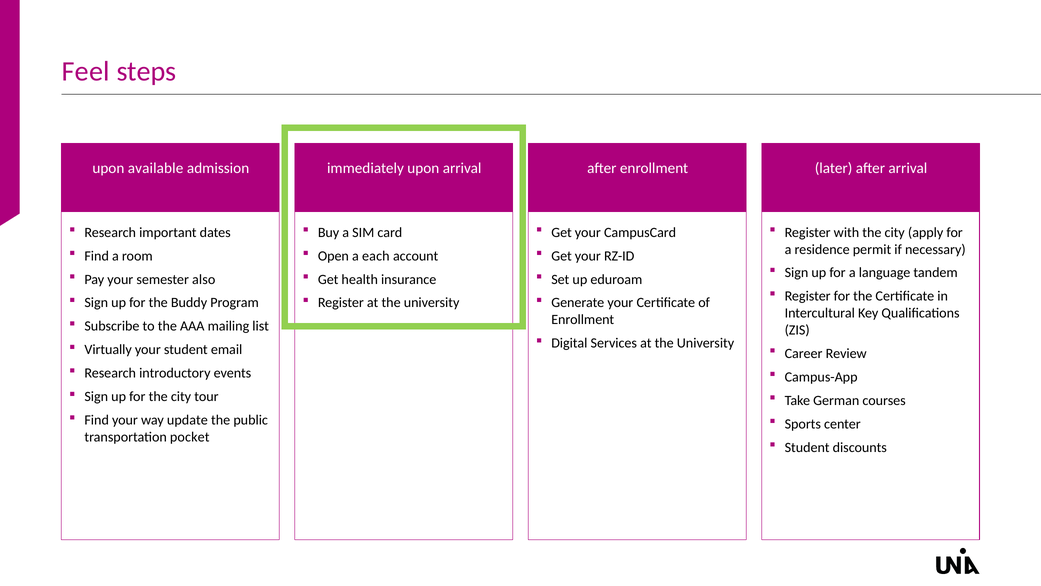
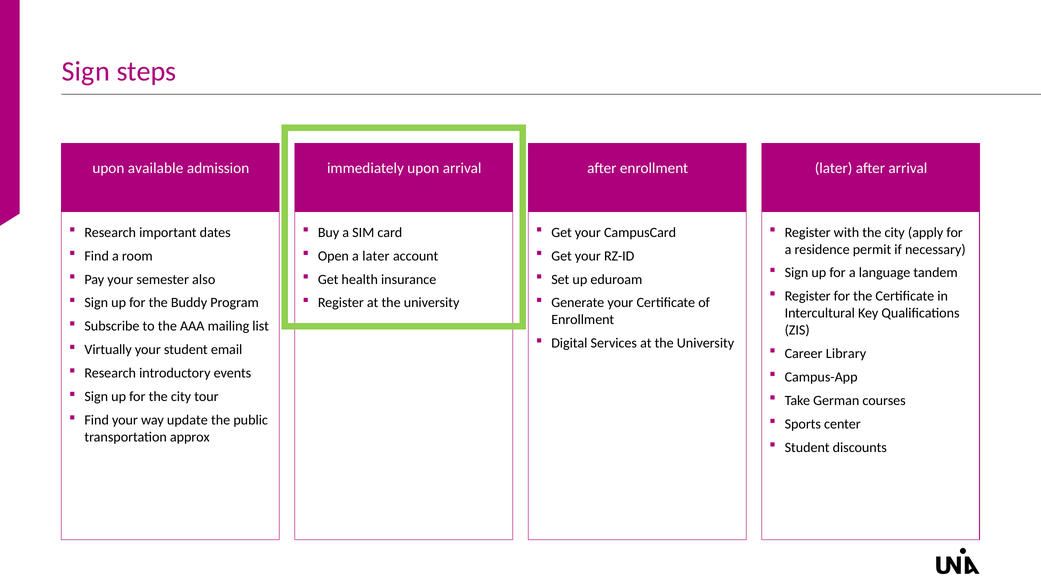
Feel at (86, 72): Feel -> Sign
a each: each -> later
Review: Review -> Library
pocket: pocket -> approx
